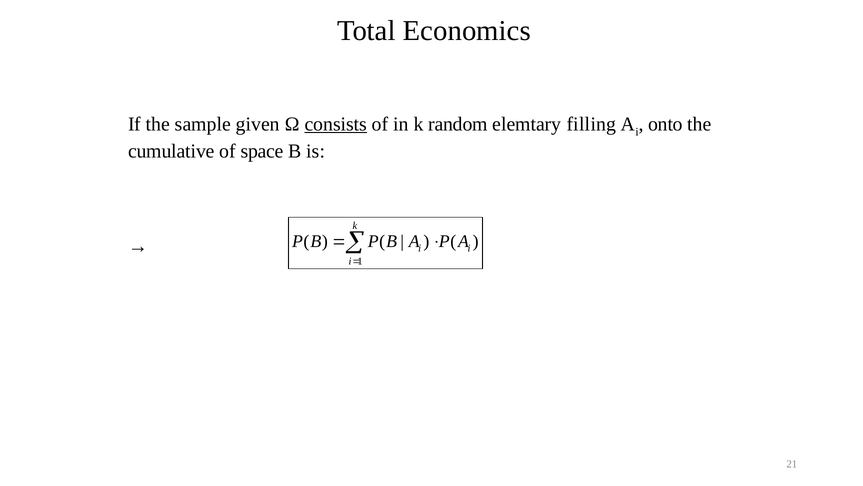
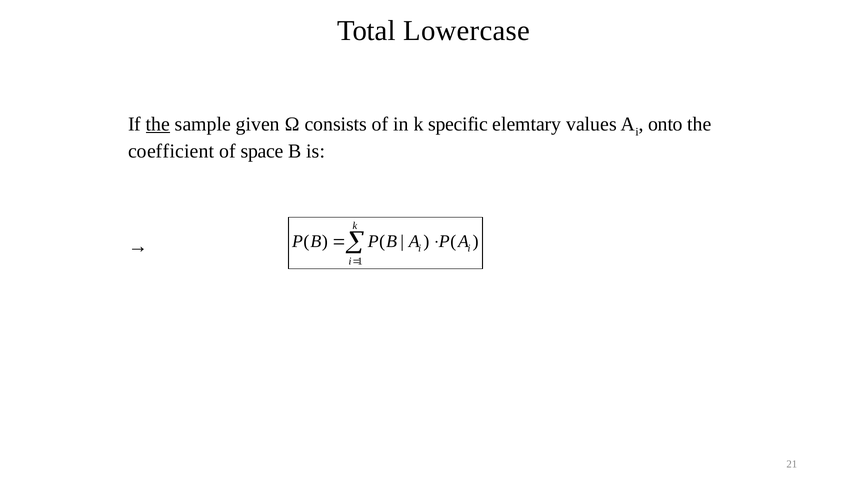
Economics: Economics -> Lowercase
the at (158, 124) underline: none -> present
consists underline: present -> none
random: random -> specific
filling: filling -> values
cumulative: cumulative -> coefficient
